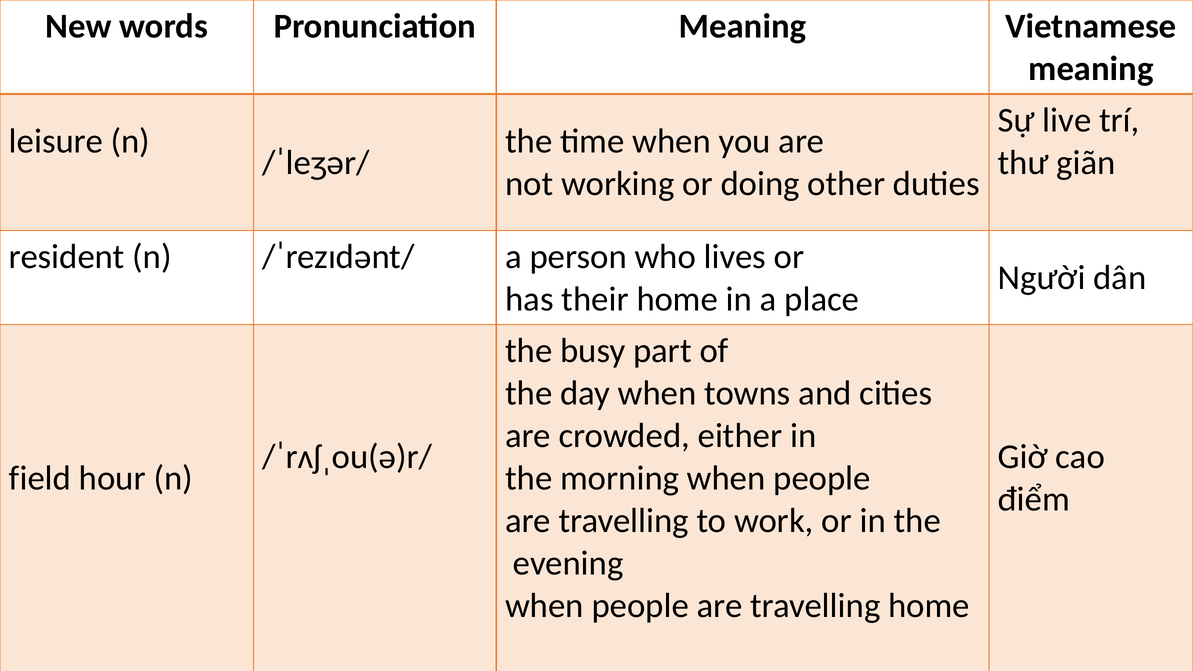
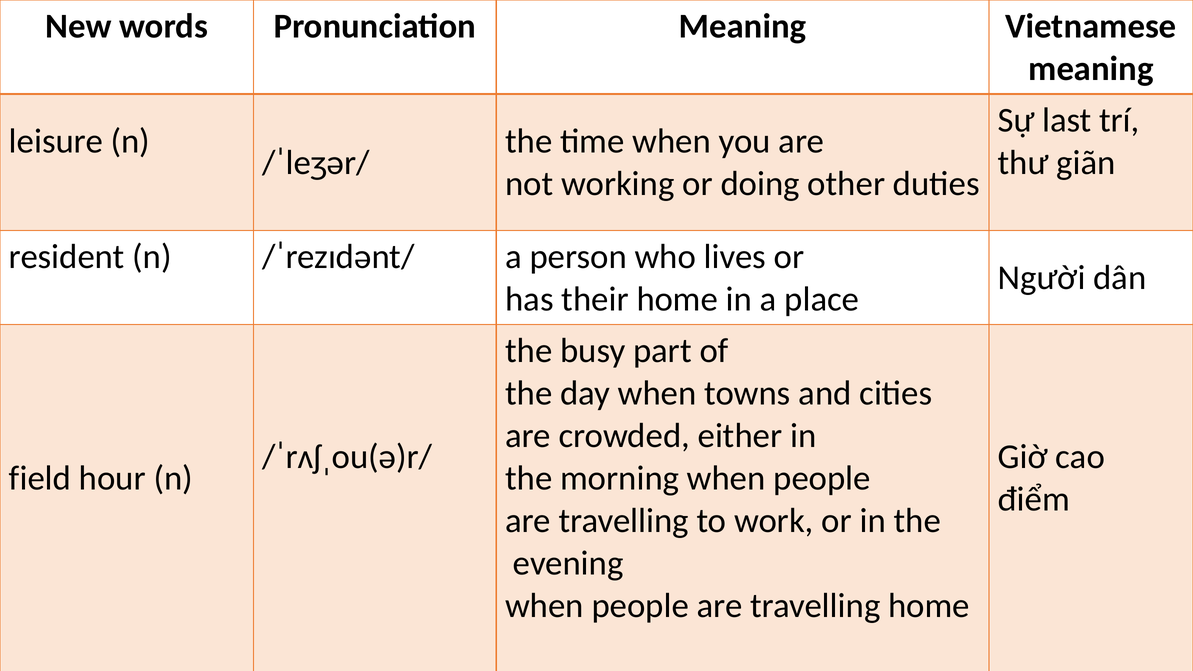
live: live -> last
